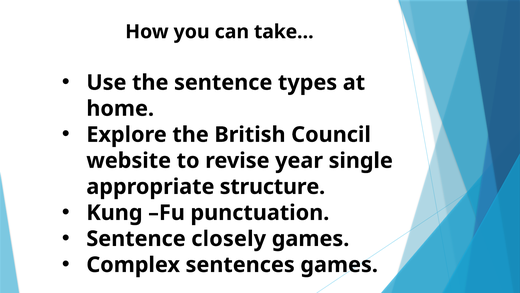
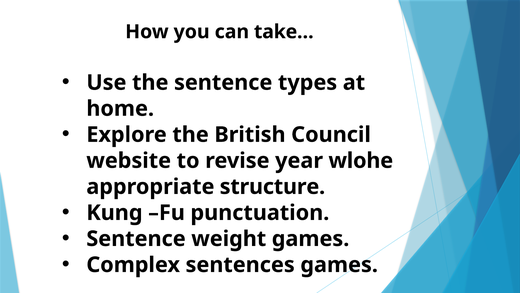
single: single -> wlohe
closely: closely -> weight
